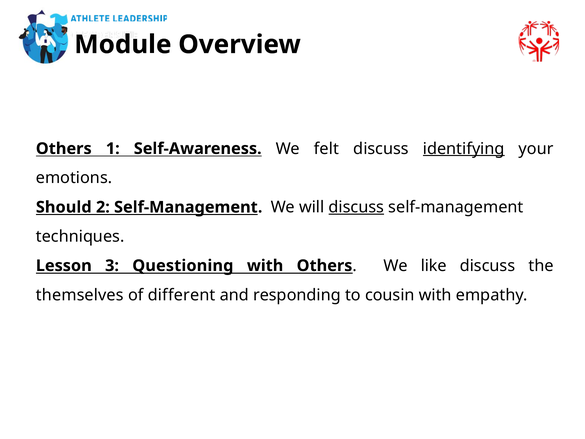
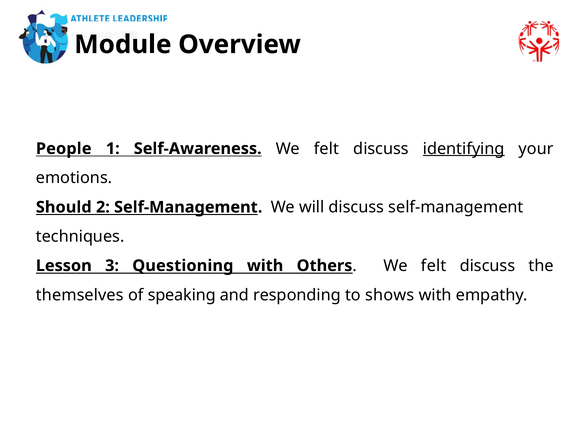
Others at (64, 149): Others -> People
discuss at (356, 207) underline: present -> none
like at (434, 266): like -> felt
different: different -> speaking
cousin: cousin -> shows
